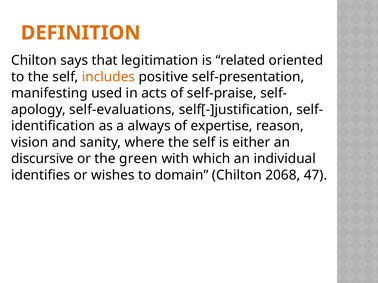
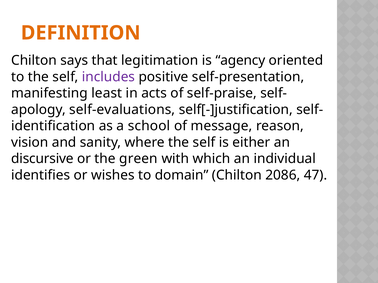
related: related -> agency
includes colour: orange -> purple
used: used -> least
always: always -> school
expertise: expertise -> message
2068: 2068 -> 2086
